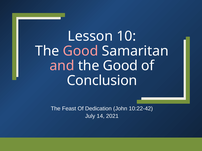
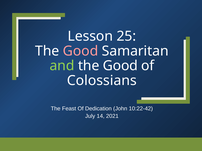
10: 10 -> 25
and colour: pink -> light green
Conclusion: Conclusion -> Colossians
